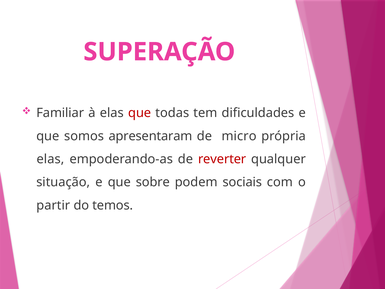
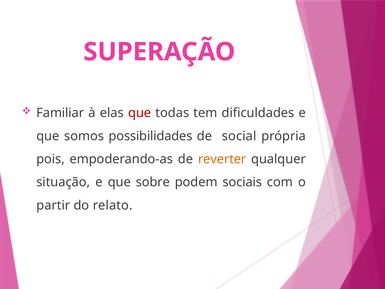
apresentaram: apresentaram -> possibilidades
micro: micro -> social
elas at (50, 159): elas -> pois
reverter colour: red -> orange
temos: temos -> relato
